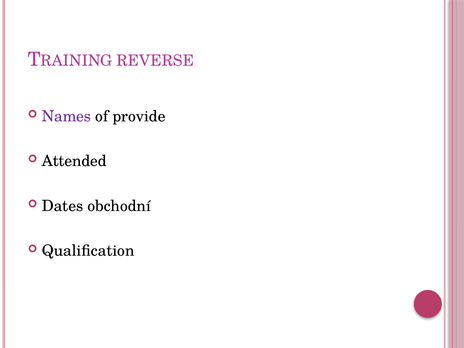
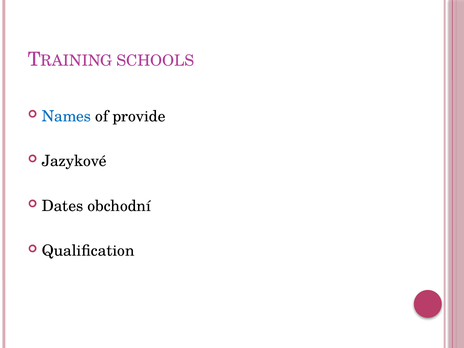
REVERSE: REVERSE -> SCHOOLS
Names colour: purple -> blue
Attended: Attended -> Jazykové
